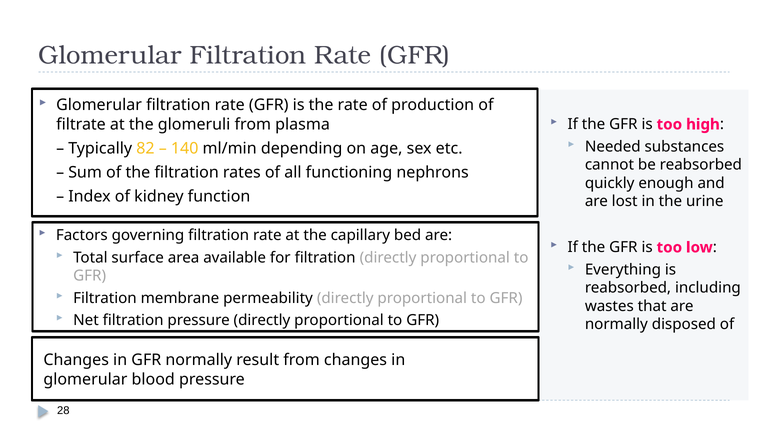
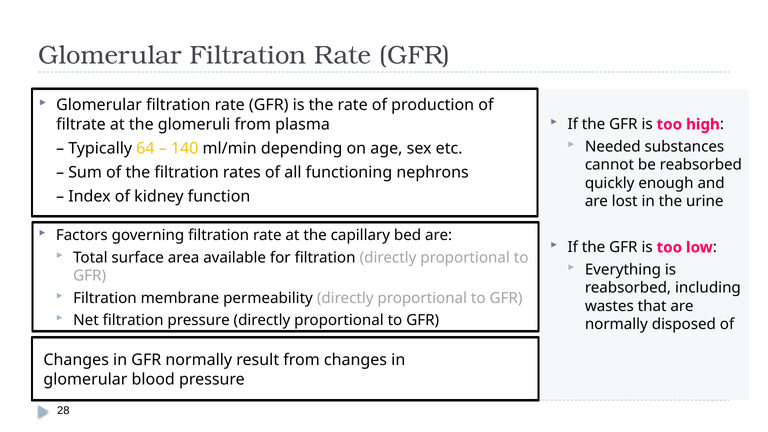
82: 82 -> 64
